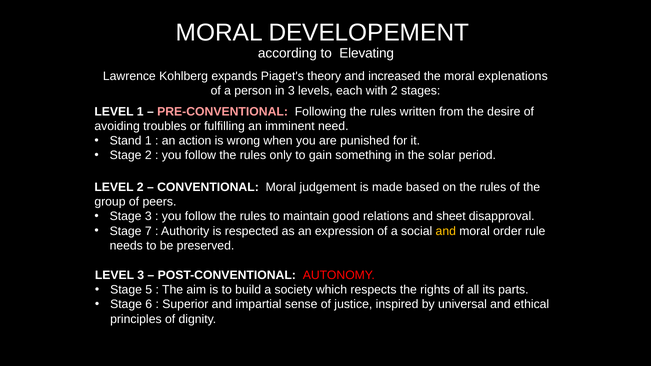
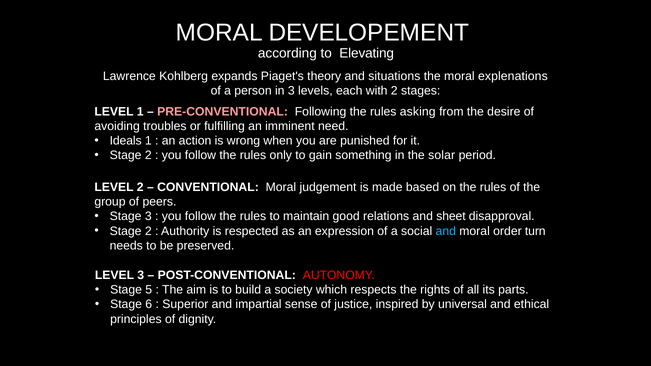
increased: increased -> situations
written: written -> asking
Stand: Stand -> Ideals
7 at (148, 231): 7 -> 2
and at (446, 231) colour: yellow -> light blue
rule: rule -> turn
